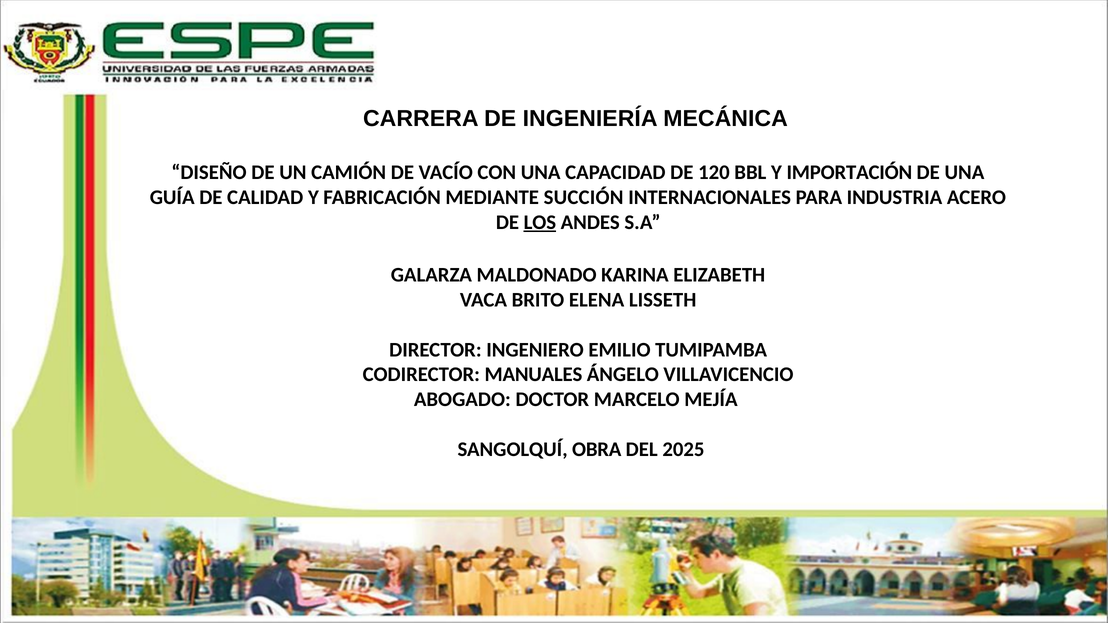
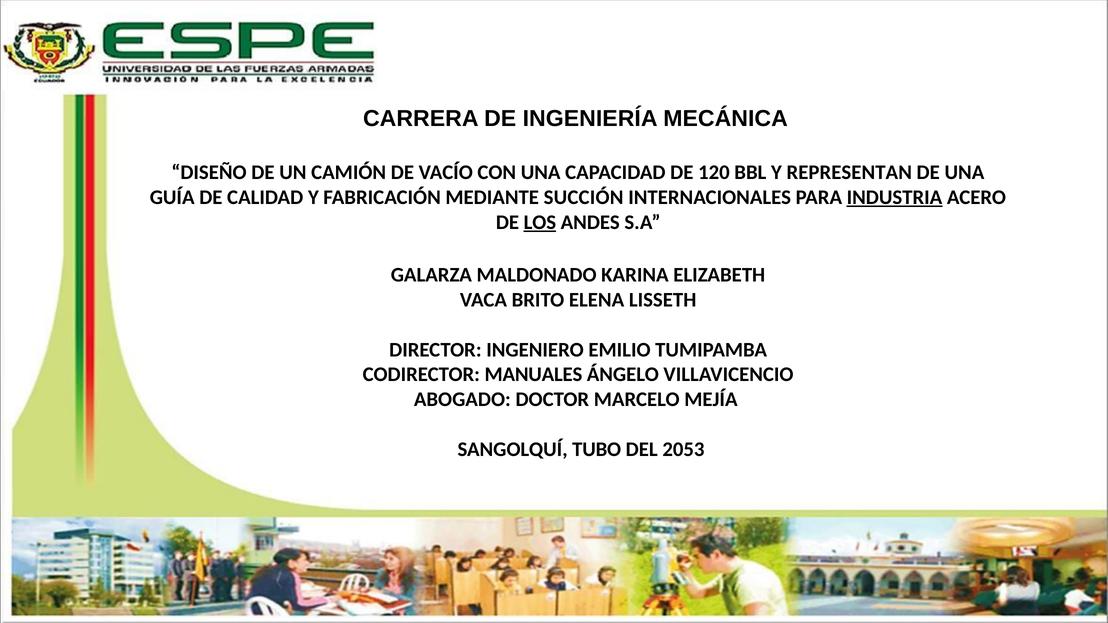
IMPORTACIÓN: IMPORTACIÓN -> REPRESENTAN
INDUSTRIA underline: none -> present
OBRA: OBRA -> TUBO
2025: 2025 -> 2053
